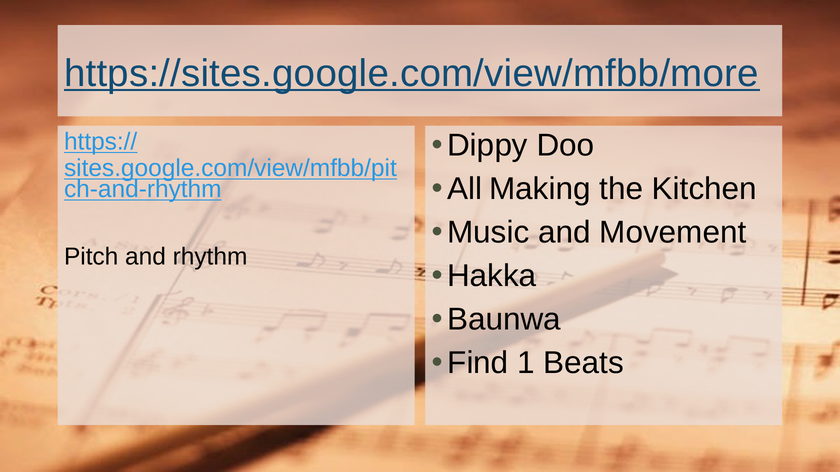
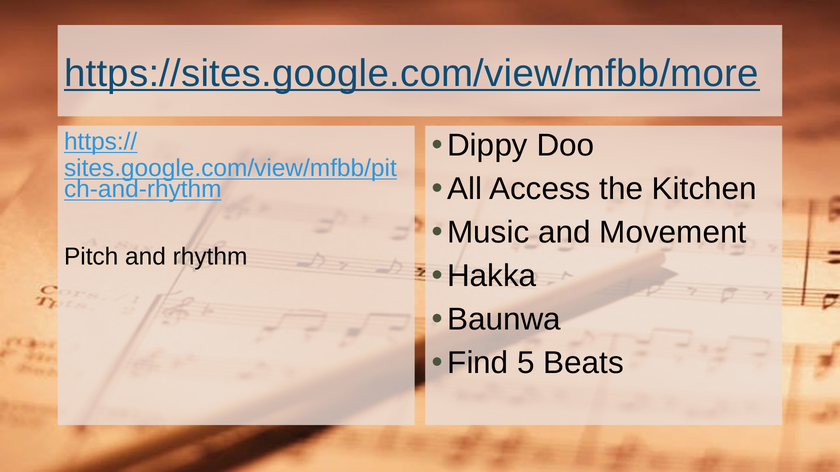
Making: Making -> Access
1: 1 -> 5
